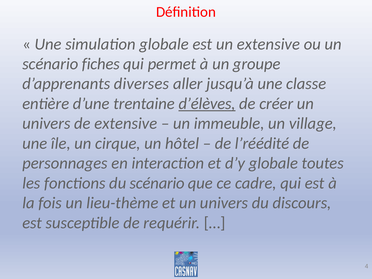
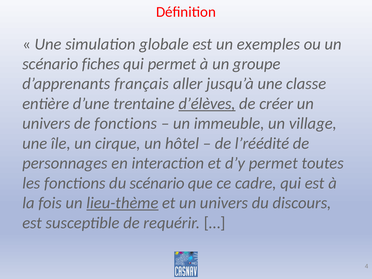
un extensive: extensive -> exemples
diverses: diverses -> français
de extensive: extensive -> fonctions
d’y globale: globale -> permet
lieu-thème underline: none -> present
